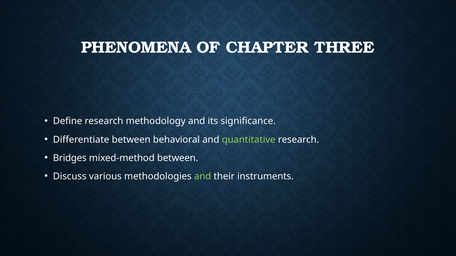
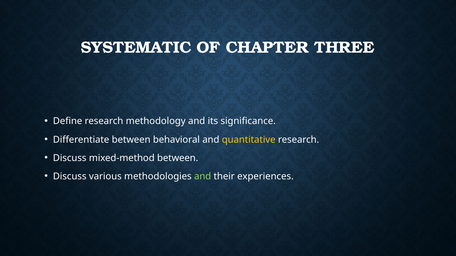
PHENOMENA: PHENOMENA -> SYSTEMATIC
quantitative colour: light green -> yellow
Bridges at (70, 158): Bridges -> Discuss
instruments: instruments -> experiences
